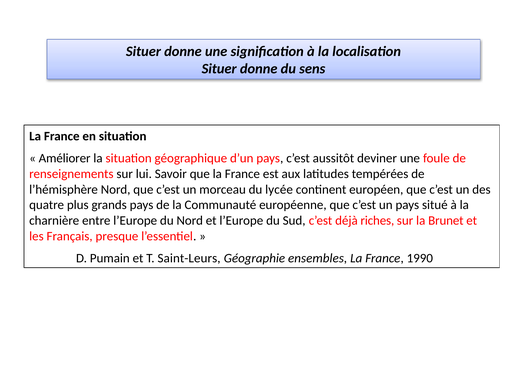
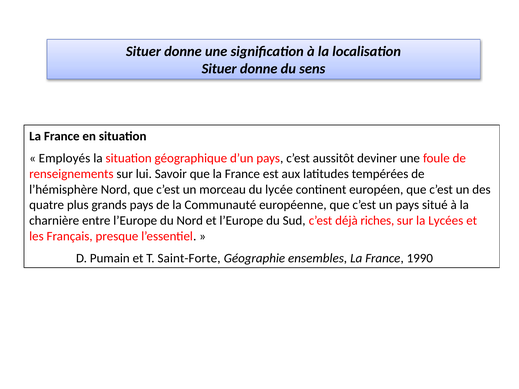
Améliorer: Améliorer -> Employés
Brunet: Brunet -> Lycées
Saint-Leurs: Saint-Leurs -> Saint-Forte
